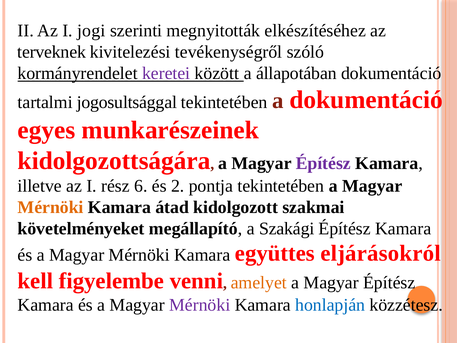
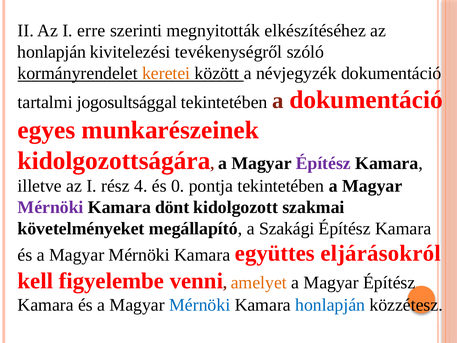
jogi: jogi -> erre
terveknek at (52, 52): terveknek -> honlapján
keretei colour: purple -> orange
állapotában: állapotában -> névjegyzék
6: 6 -> 4
2: 2 -> 0
Mérnöki at (51, 207) colour: orange -> purple
átad: átad -> dönt
Mérnöki at (200, 305) colour: purple -> blue
